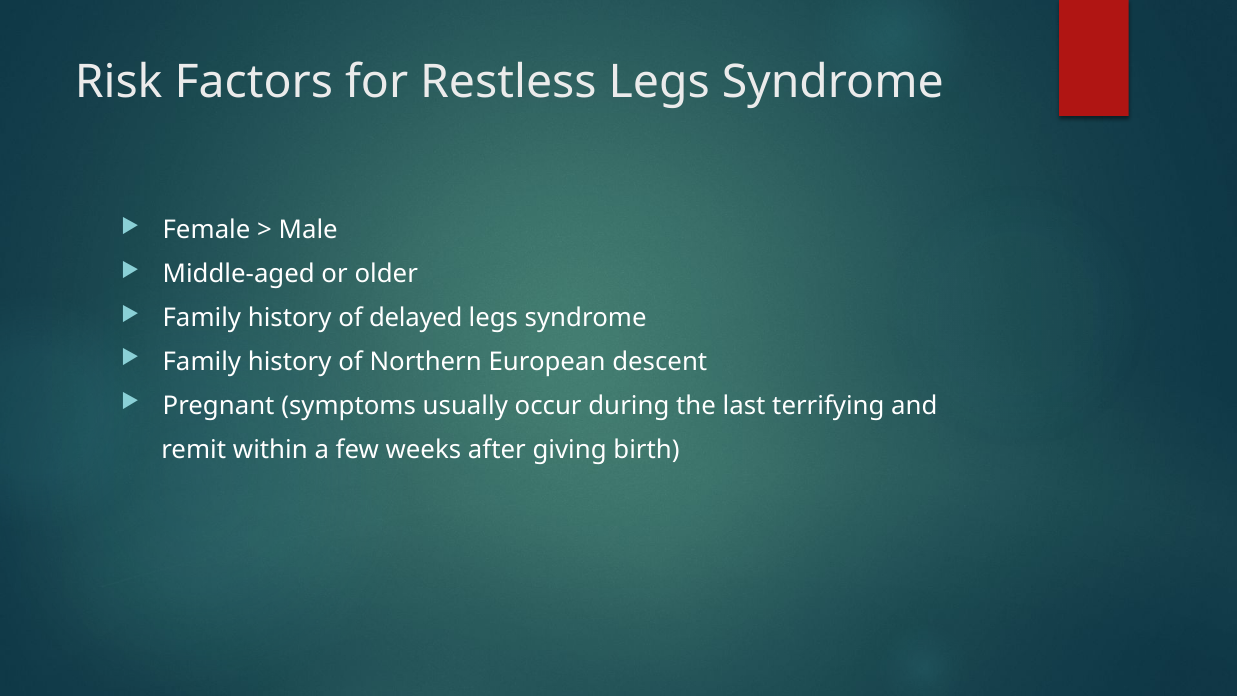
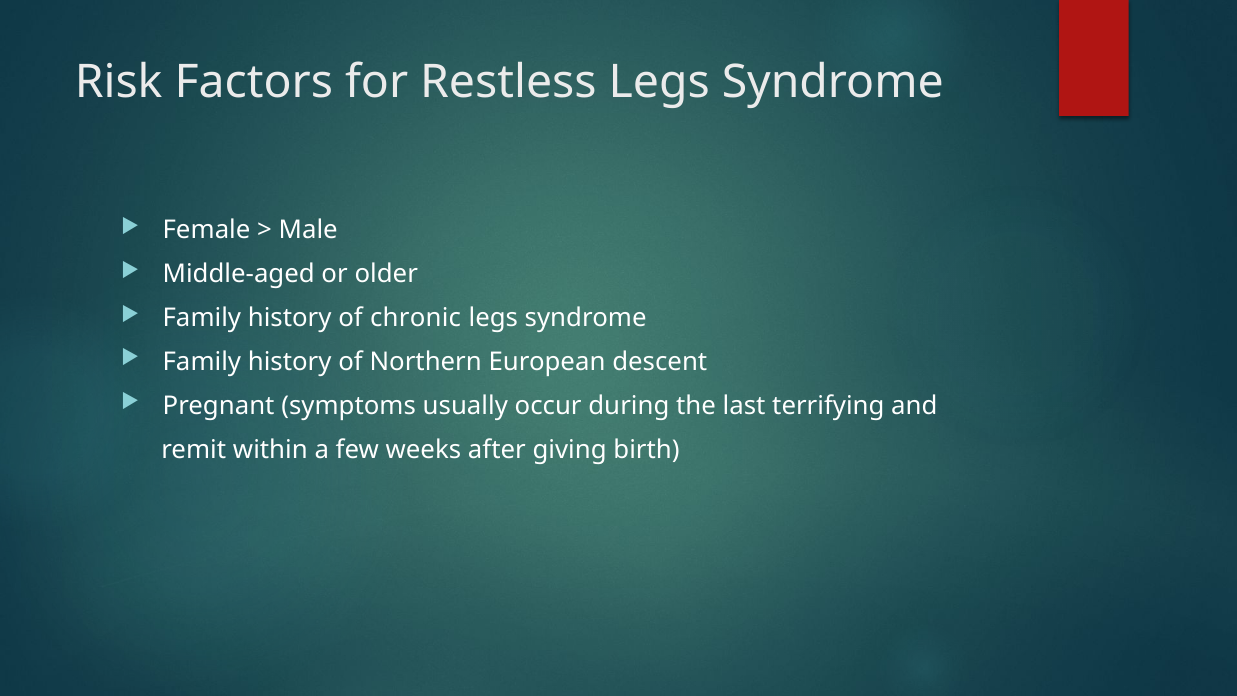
delayed: delayed -> chronic
